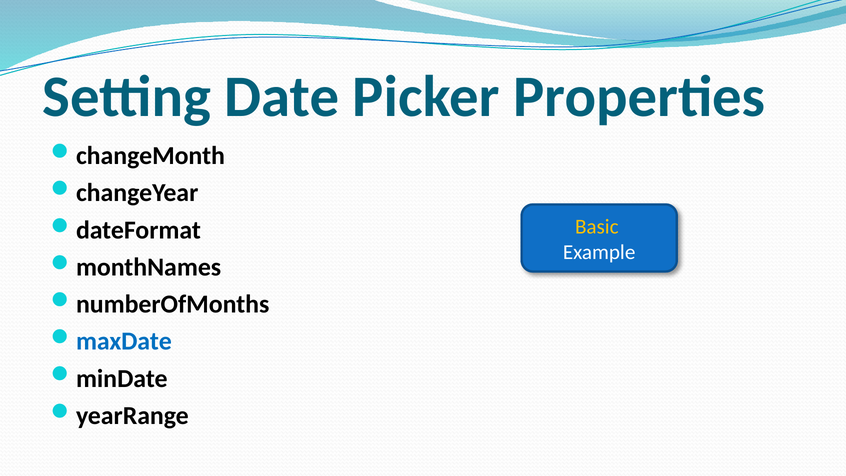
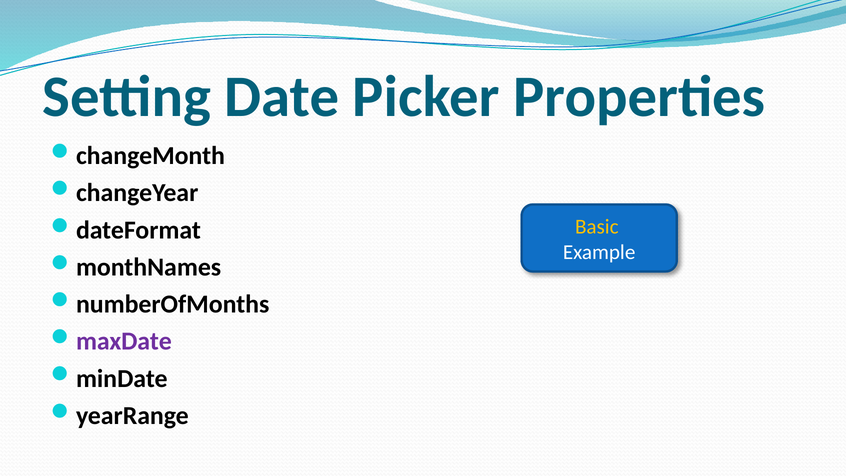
maxDate colour: blue -> purple
